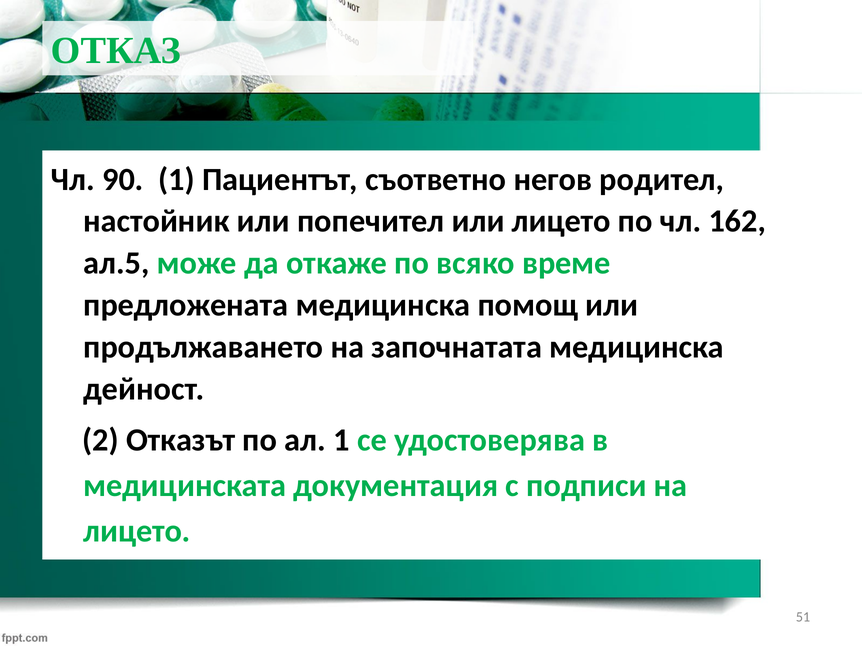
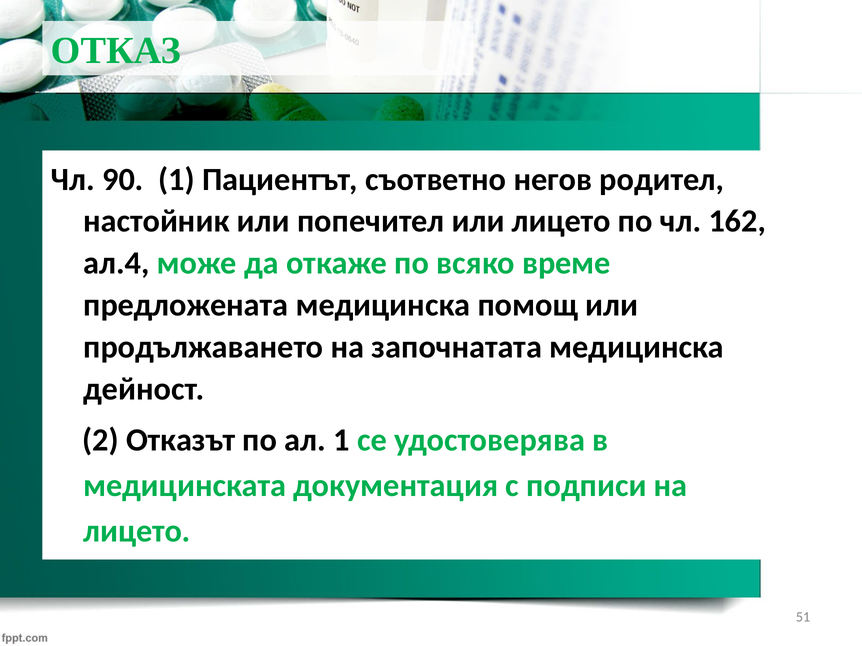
ал.5: ал.5 -> ал.4
